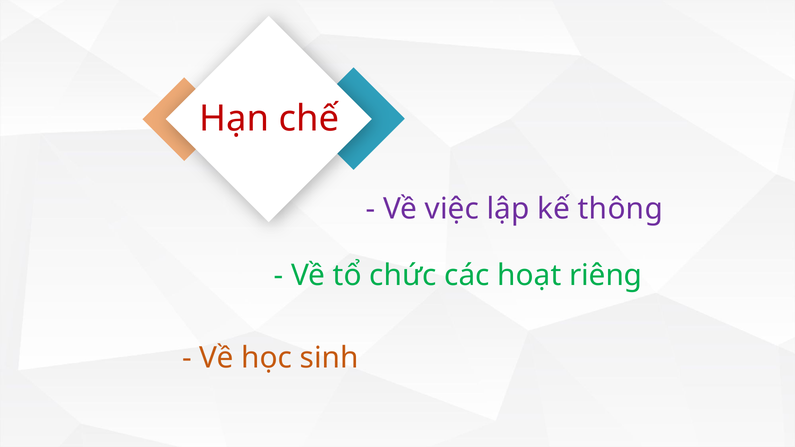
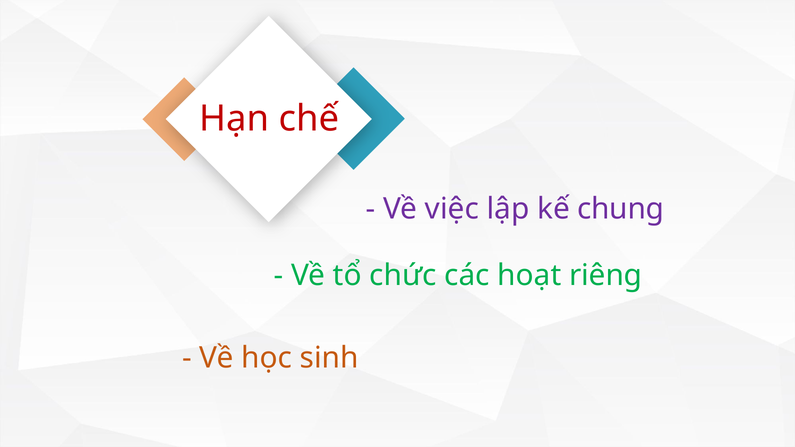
thông: thông -> chung
